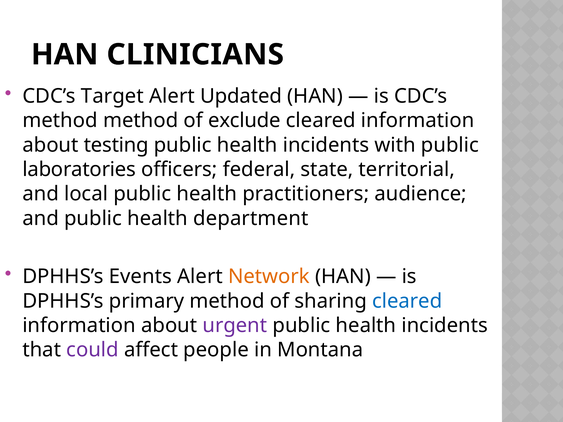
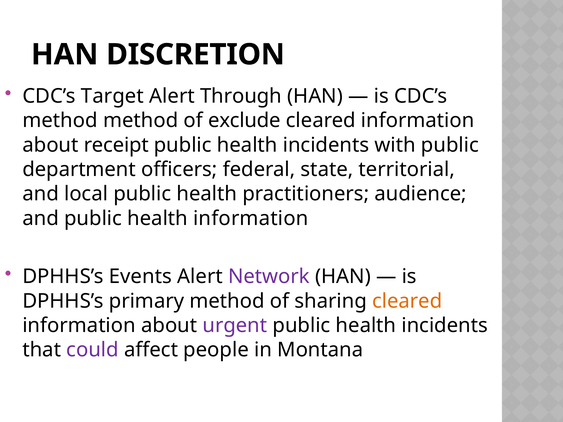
CLINICIANS: CLINICIANS -> DISCRETION
Updated: Updated -> Through
testing: testing -> receipt
laboratories: laboratories -> department
health department: department -> information
Network colour: orange -> purple
cleared at (407, 301) colour: blue -> orange
